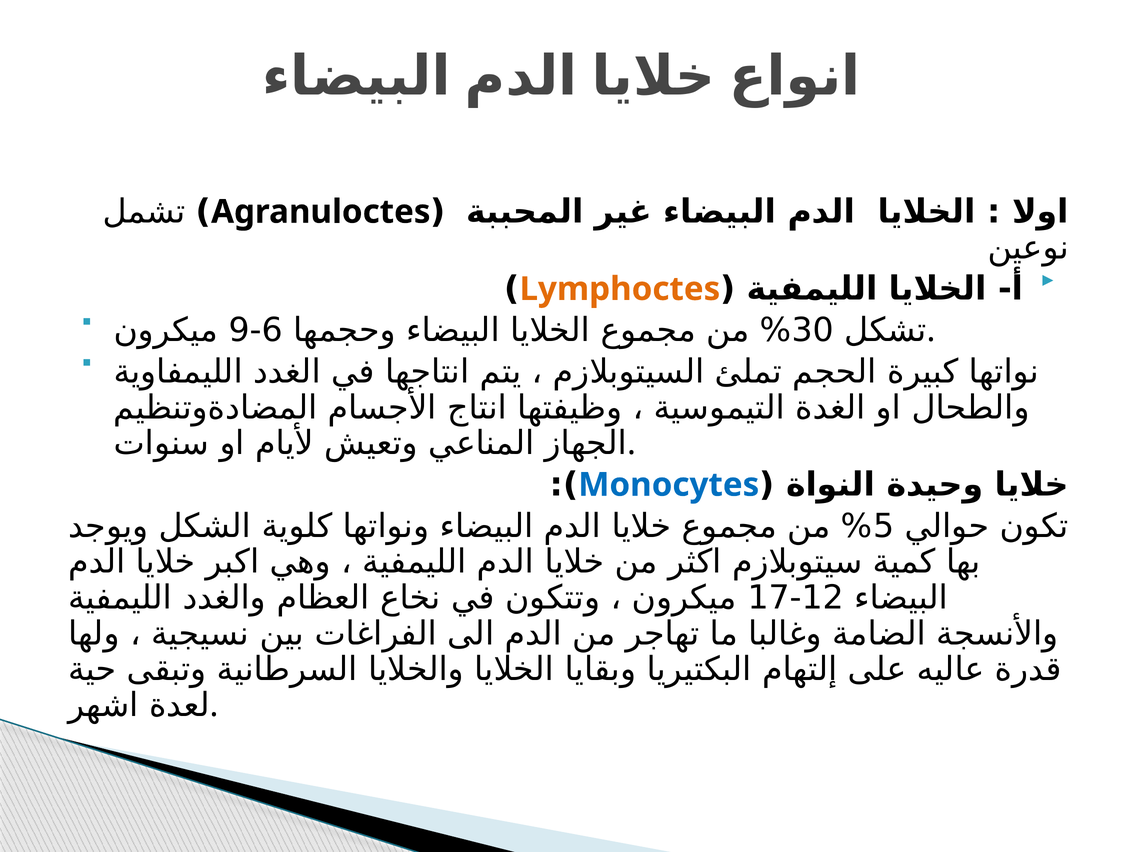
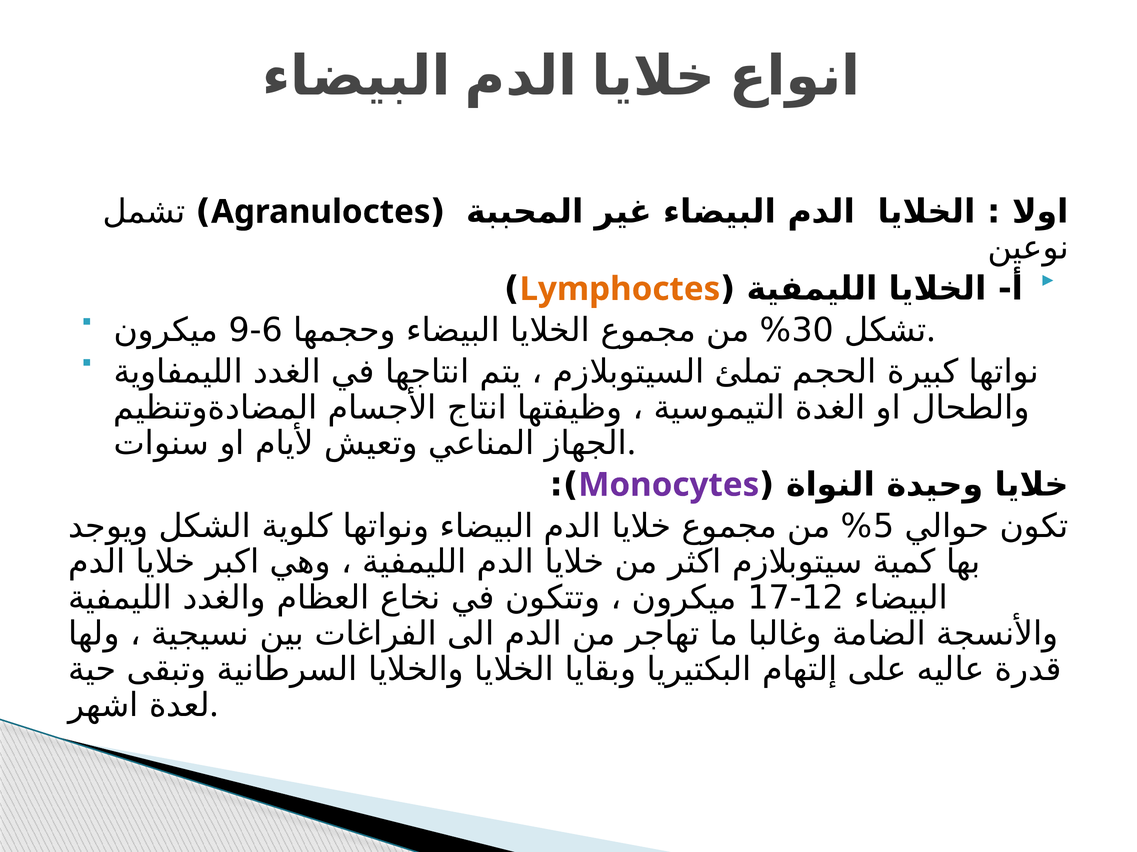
Monocytes colour: blue -> purple
